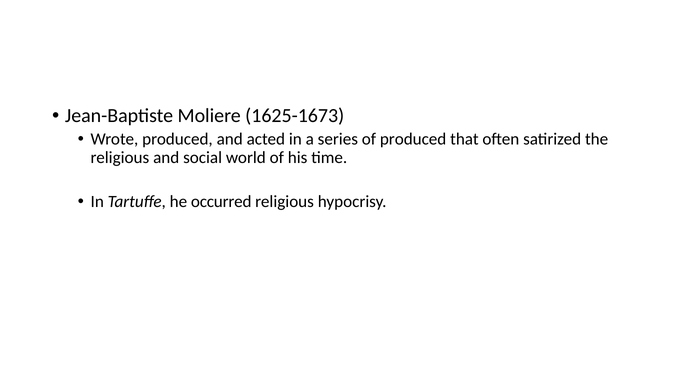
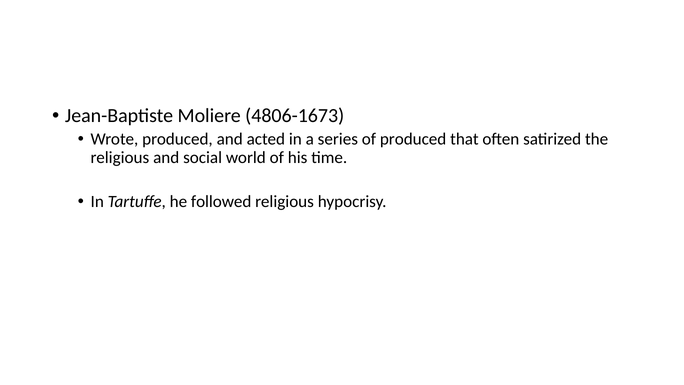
1625-1673: 1625-1673 -> 4806-1673
occurred: occurred -> followed
